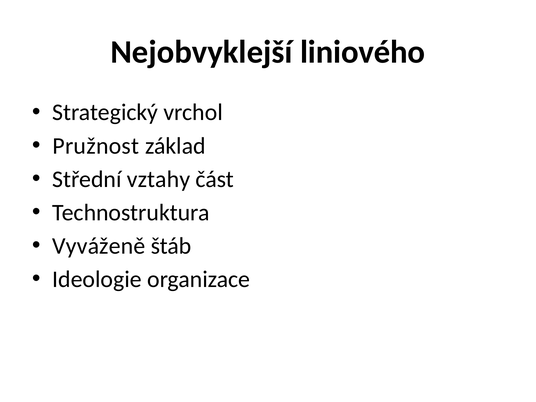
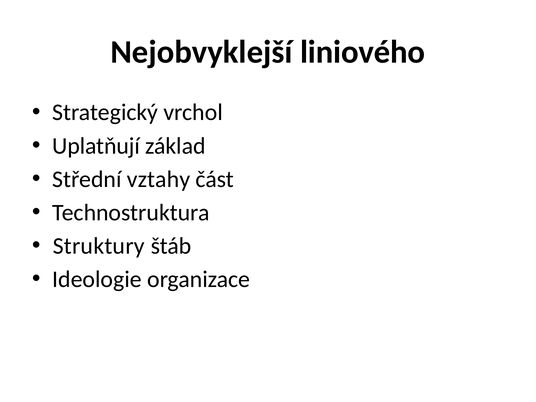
Pružnost: Pružnost -> Uplatňují
Vyváženě: Vyváženě -> Struktury
